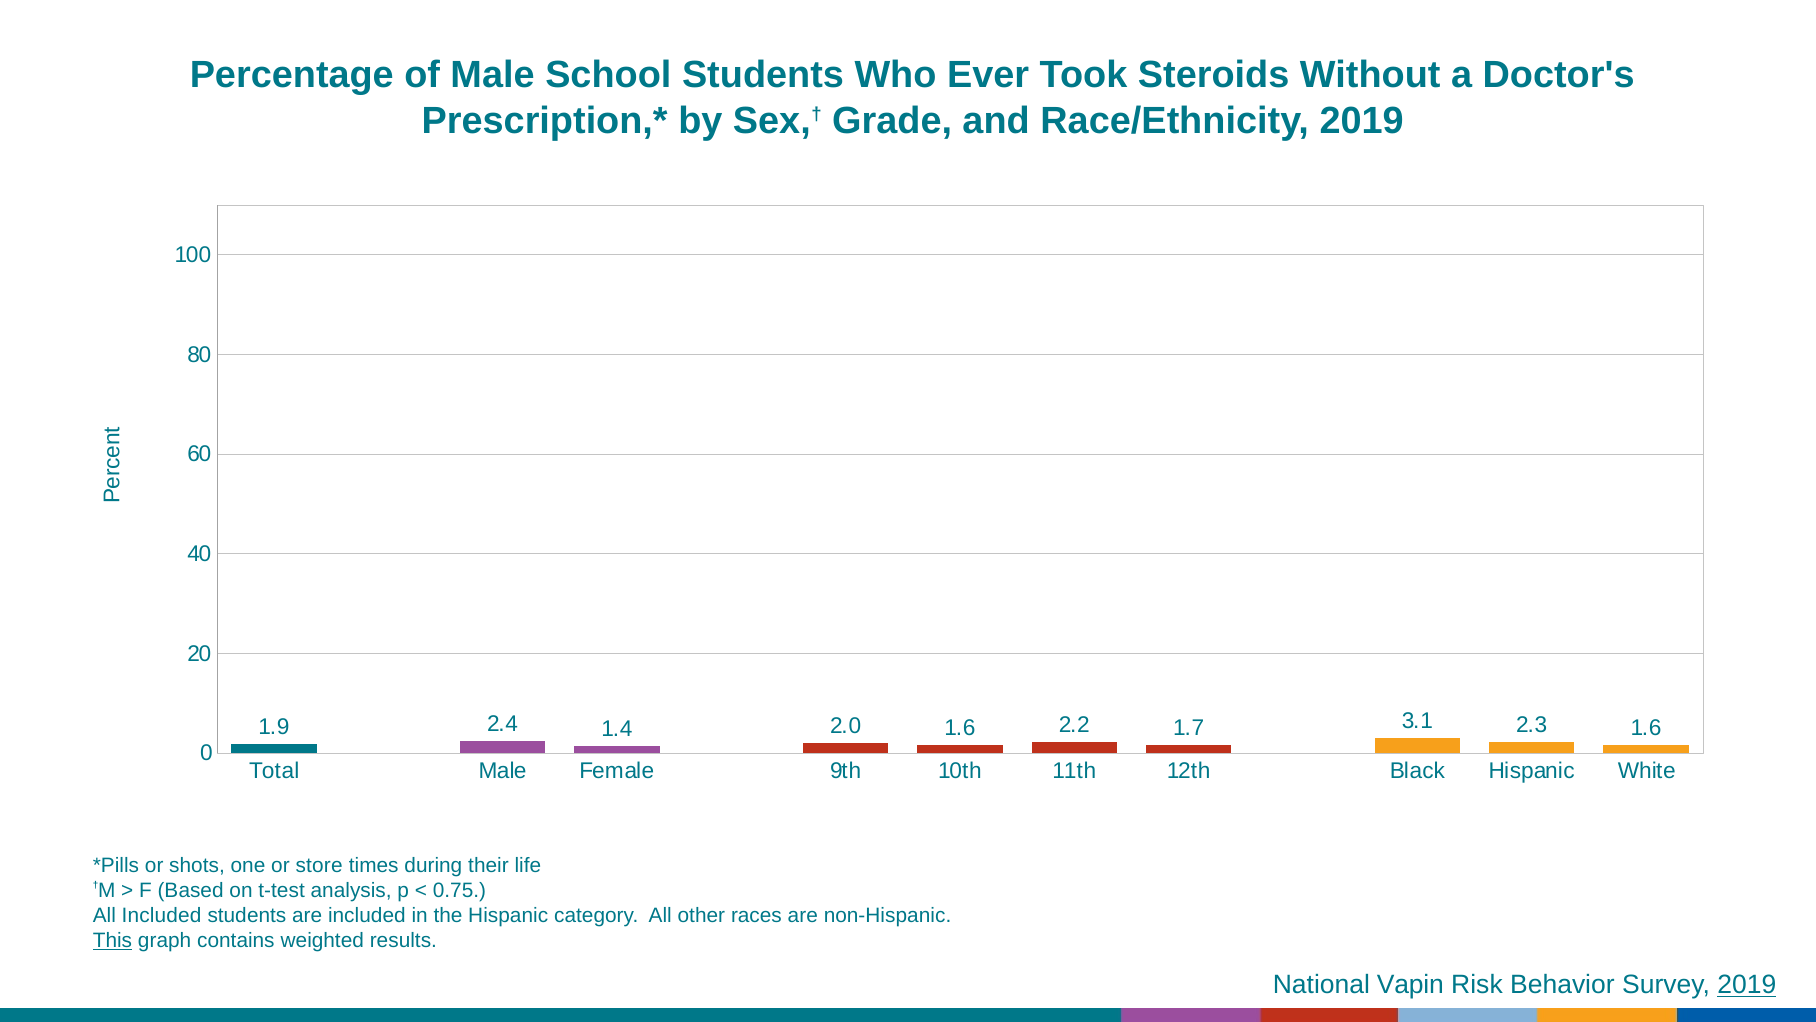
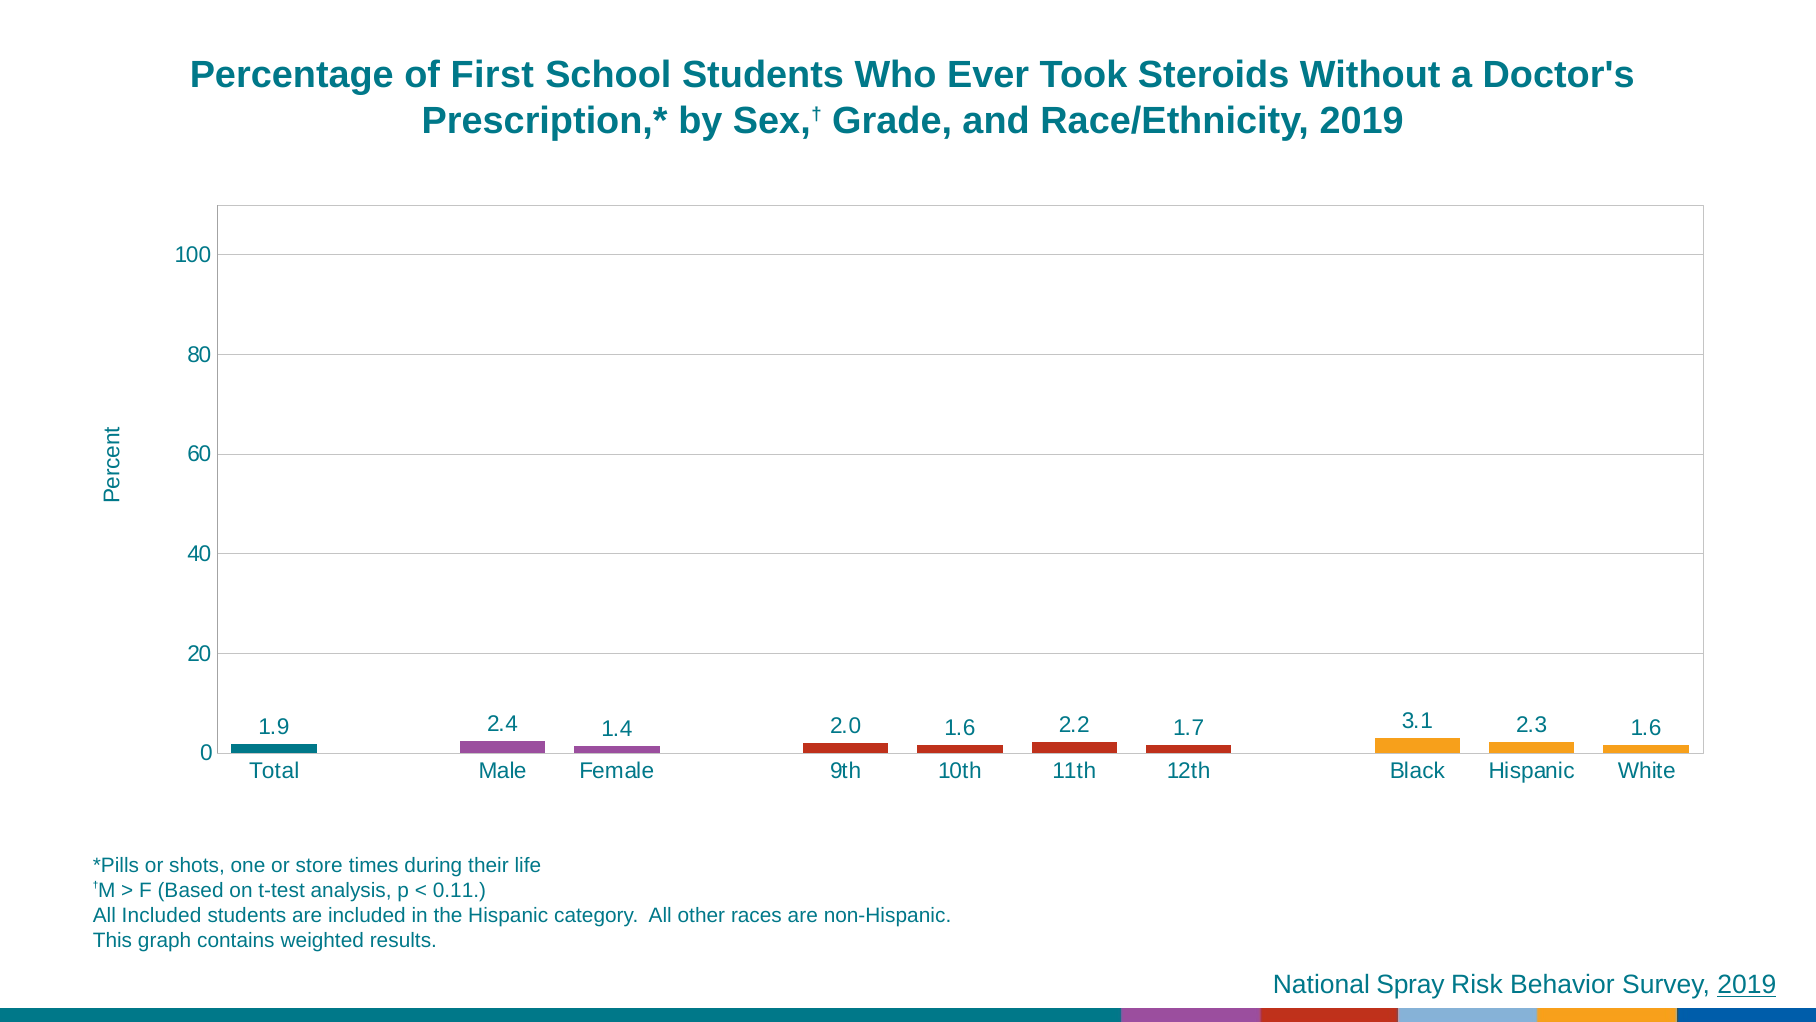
of Male: Male -> First
0.75: 0.75 -> 0.11
This underline: present -> none
Vapin: Vapin -> Spray
